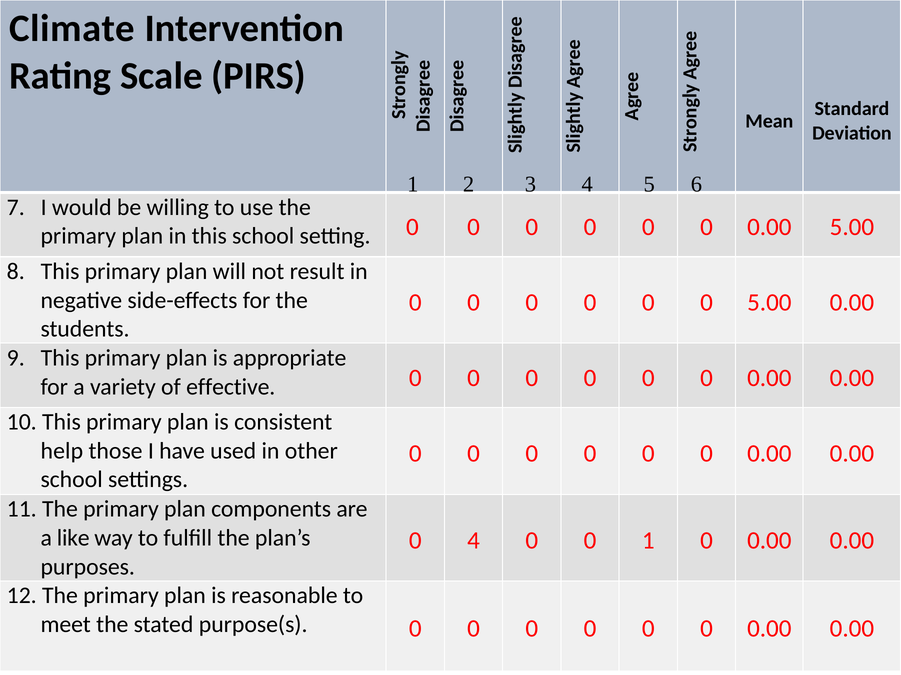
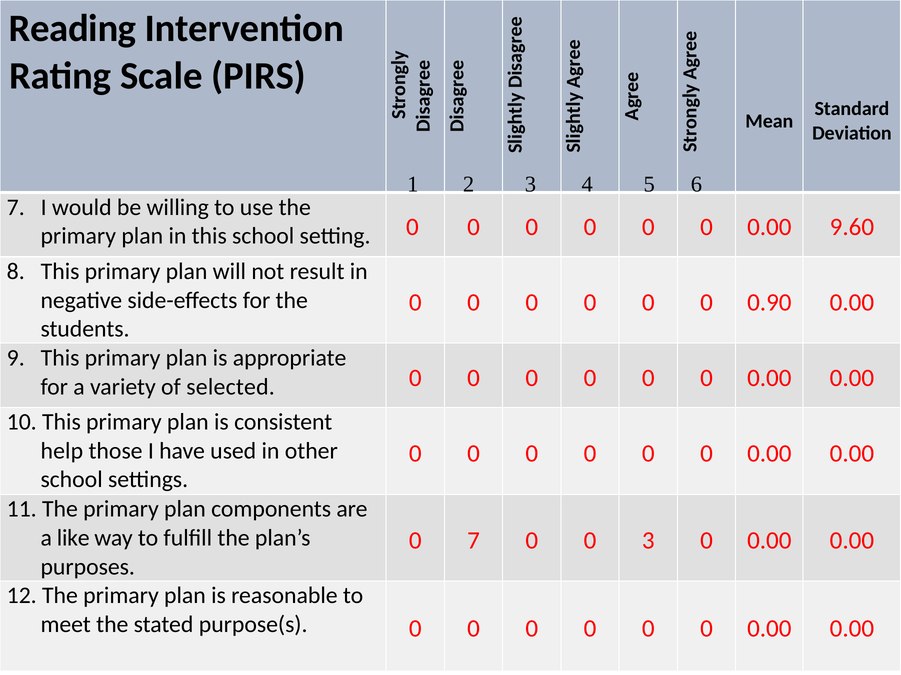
Climate: Climate -> Reading
0.00 5.00: 5.00 -> 9.60
0 5.00: 5.00 -> 0.90
effective: effective -> selected
0 4: 4 -> 7
0 1: 1 -> 3
